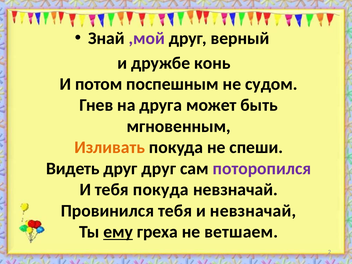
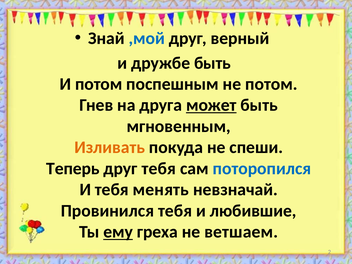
,мой colour: purple -> blue
дружбе конь: конь -> быть
не судом: судом -> потом
может underline: none -> present
Видеть: Видеть -> Теперь
друг друг: друг -> тебя
поторопился colour: purple -> blue
тебя покуда: покуда -> менять
и невзначай: невзначай -> любившие
